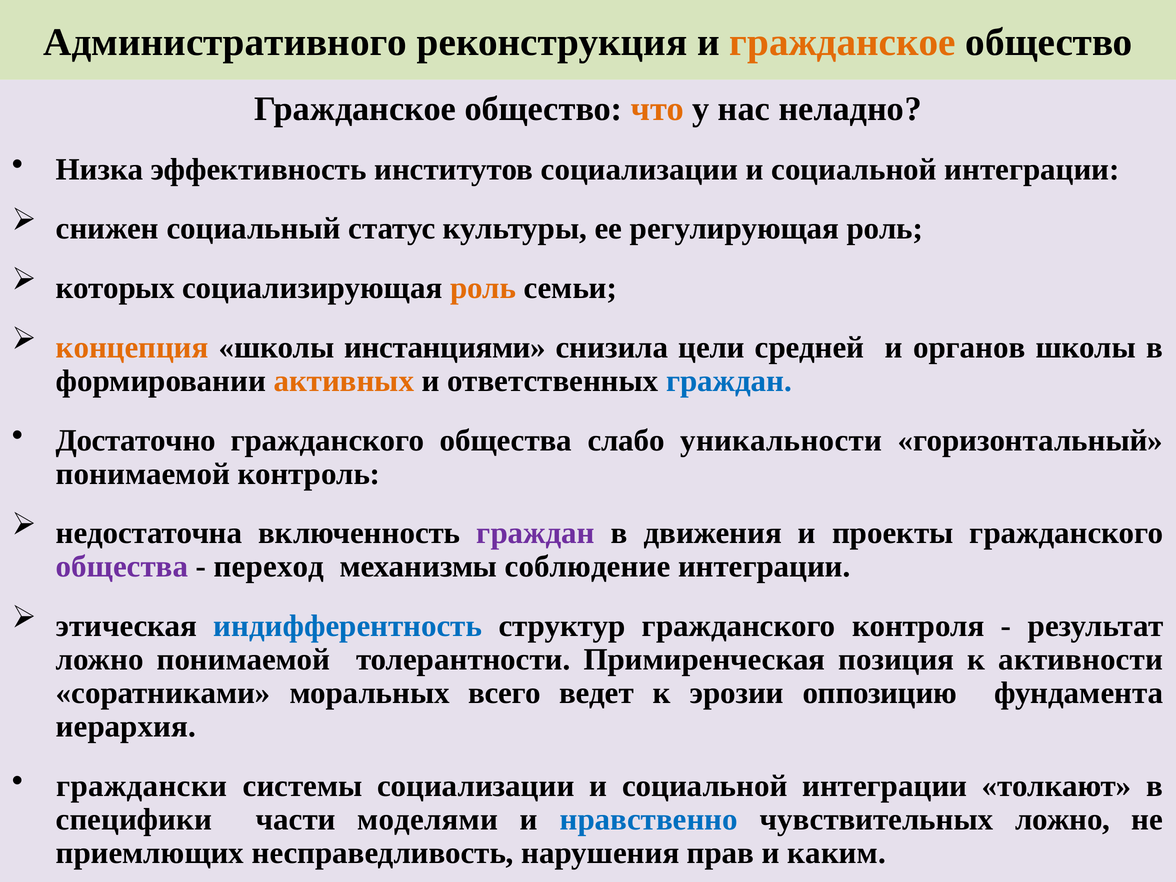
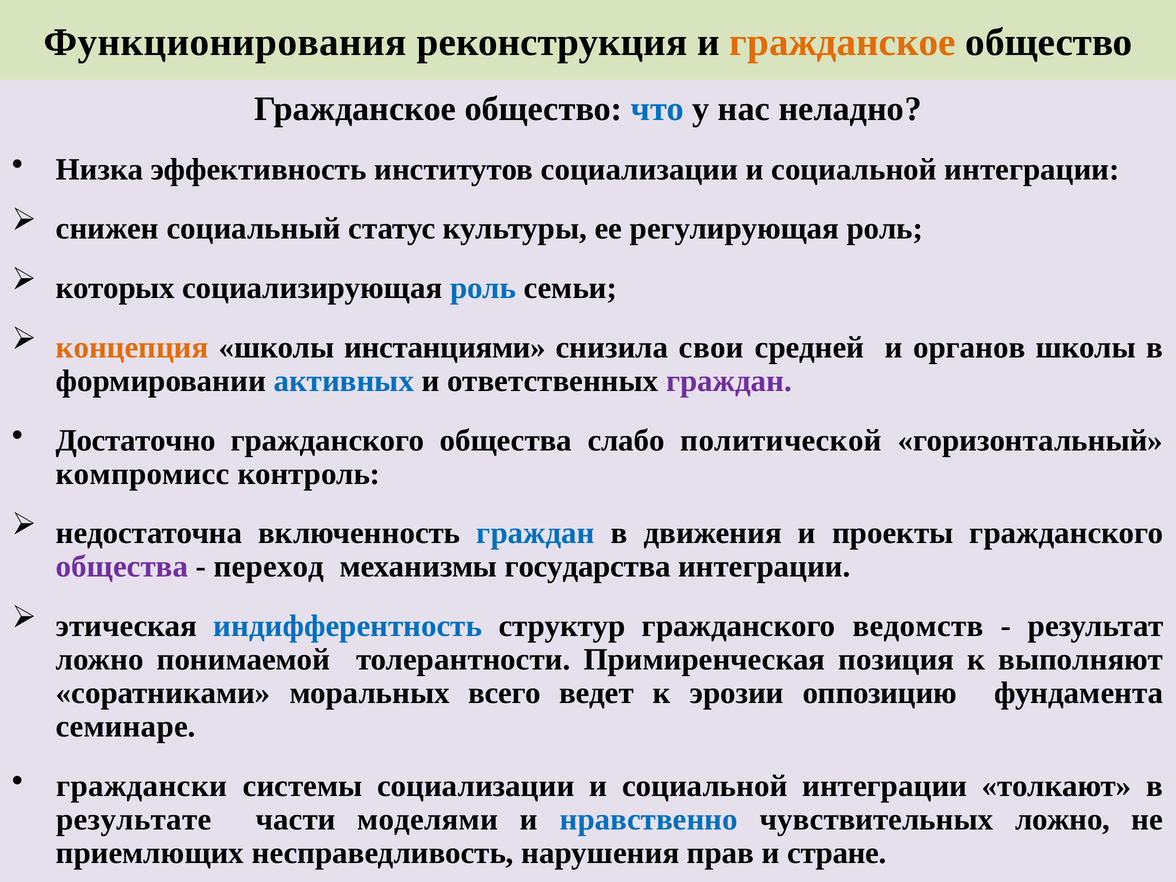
Административного: Административного -> Функционирования
что colour: orange -> blue
роль at (483, 288) colour: orange -> blue
цели: цели -> свои
активных colour: orange -> blue
граждан at (729, 381) colour: blue -> purple
уникальности: уникальности -> политической
понимаемой at (143, 474): понимаемой -> компромисс
граждан at (536, 533) colour: purple -> blue
соблюдение: соблюдение -> государства
контроля: контроля -> ведомств
активности: активности -> выполняют
иерархия: иерархия -> семинаре
специфики: специфики -> результате
каким: каким -> стране
